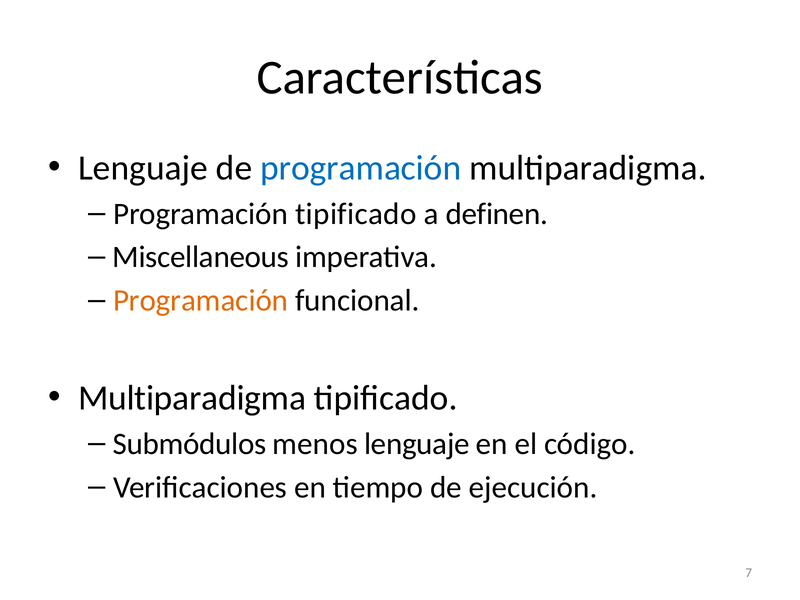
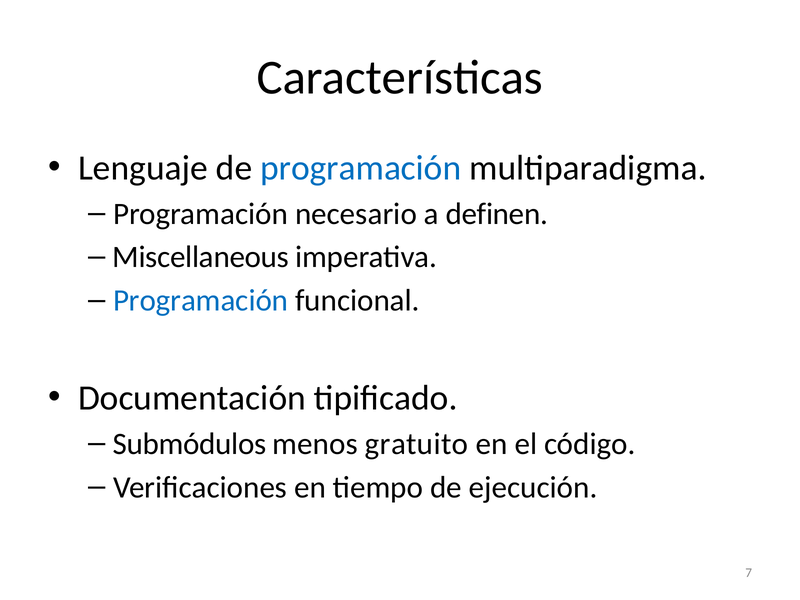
Programación tipificado: tipificado -> necesario
Programación at (201, 301) colour: orange -> blue
Multiparadigma at (192, 398): Multiparadigma -> Documentación
menos lenguaje: lenguaje -> gratuito
